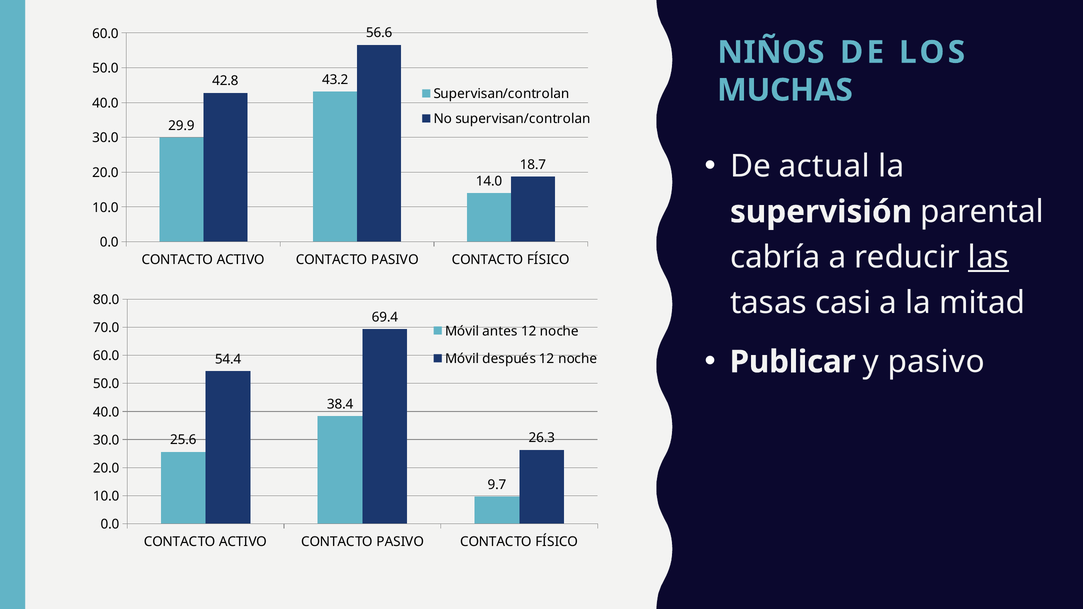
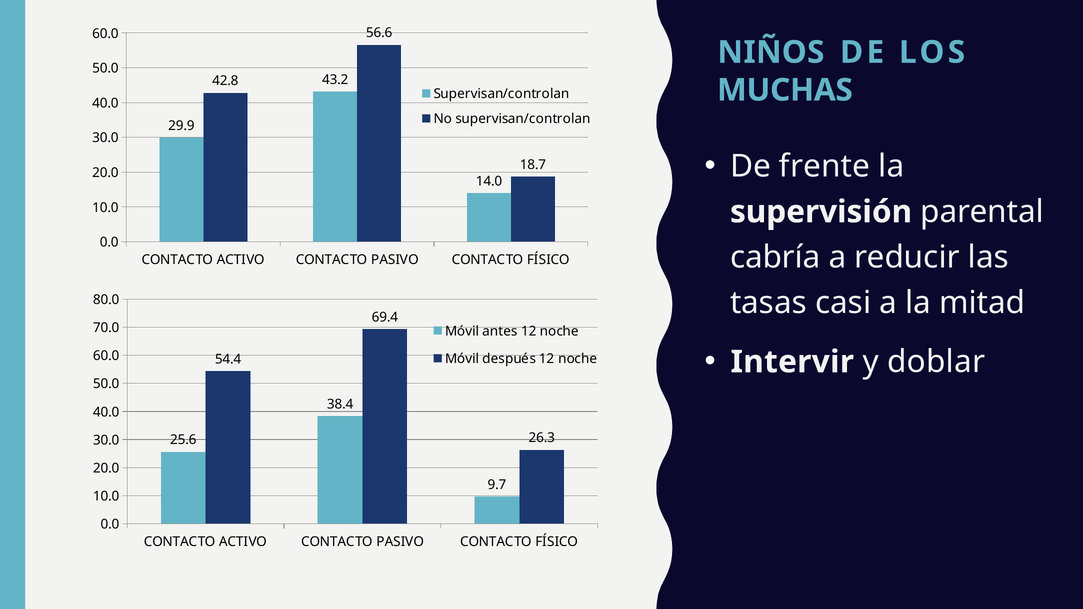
actual: actual -> frente
las underline: present -> none
Publicar: Publicar -> Intervir
y pasivo: pasivo -> doblar
